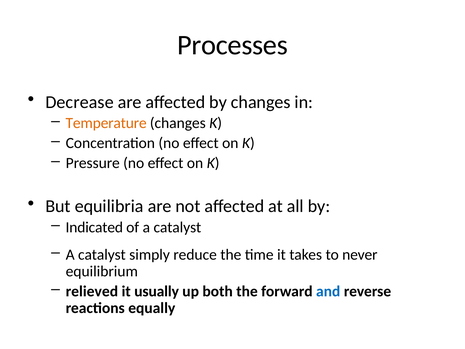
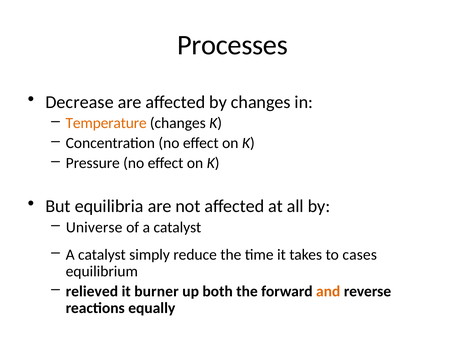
Indicated: Indicated -> Universe
never: never -> cases
usually: usually -> burner
and colour: blue -> orange
